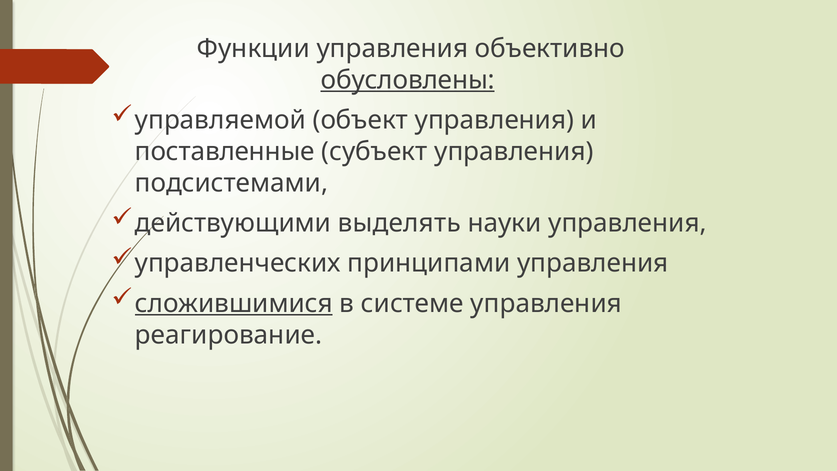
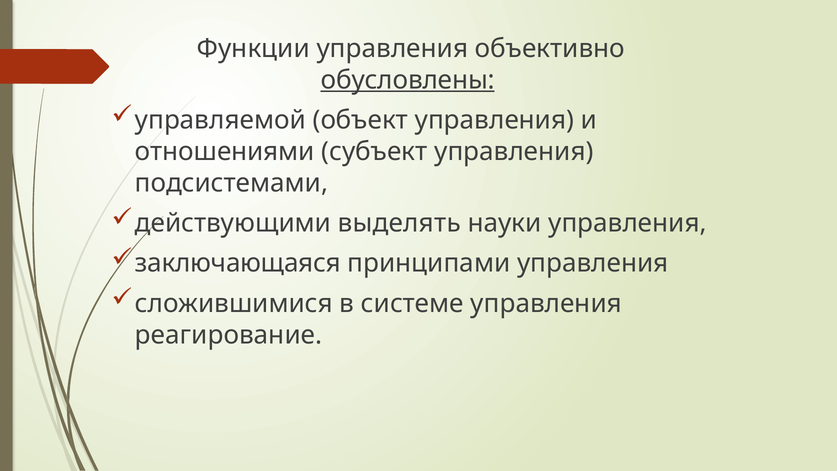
поставленные: поставленные -> отношениями
управленческих: управленческих -> заключающаяся
сложившимися underline: present -> none
